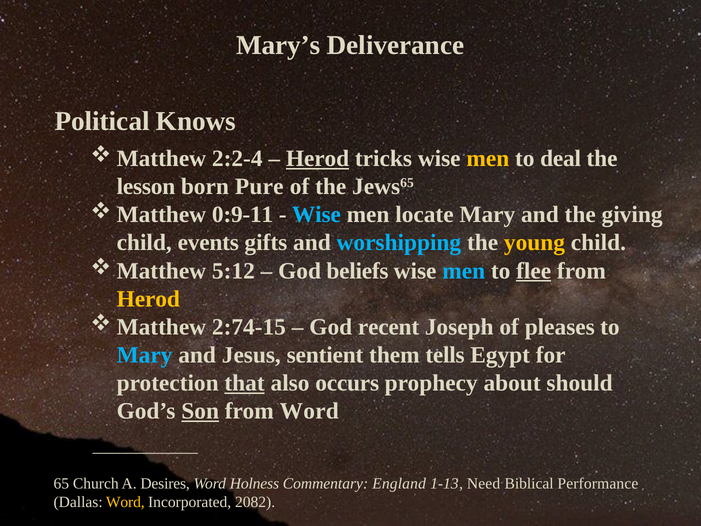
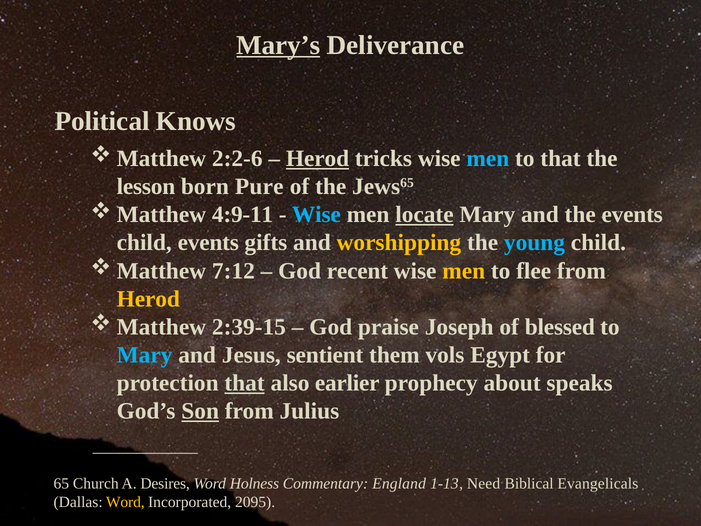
Mary’s underline: none -> present
2:2-4: 2:2-4 -> 2:2-6
men at (488, 159) colour: yellow -> light blue
to deal: deal -> that
0:9-11: 0:9-11 -> 4:9-11
locate underline: none -> present
the giving: giving -> events
worshipping colour: light blue -> yellow
young colour: yellow -> light blue
5:12: 5:12 -> 7:12
beliefs: beliefs -> recent
men at (464, 271) colour: light blue -> yellow
flee underline: present -> none
2:74-15: 2:74-15 -> 2:39-15
recent: recent -> praise
pleases: pleases -> blessed
tells: tells -> vols
occurs: occurs -> earlier
should: should -> speaks
from Word: Word -> Julius
Performance: Performance -> Evangelicals
2082: 2082 -> 2095
